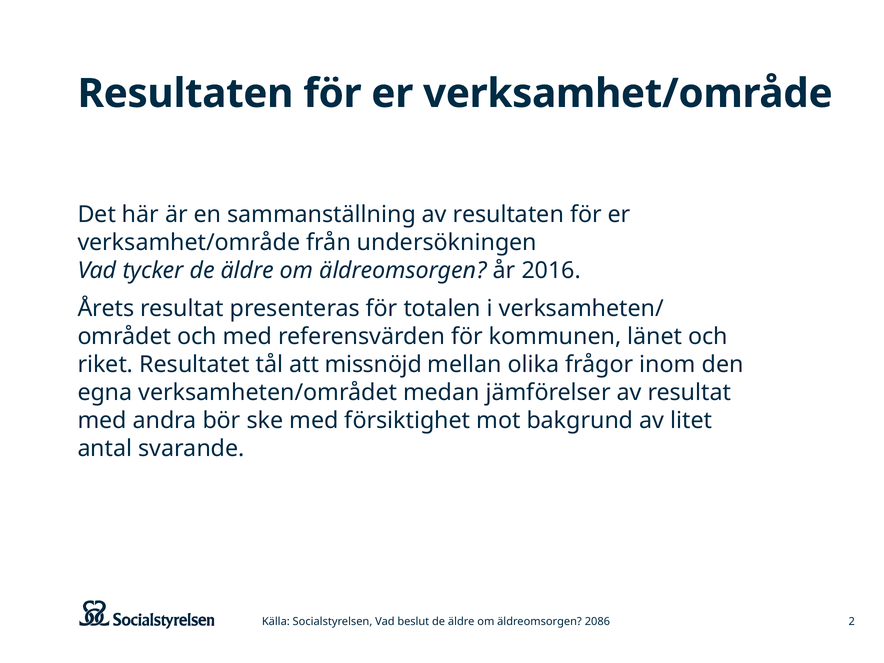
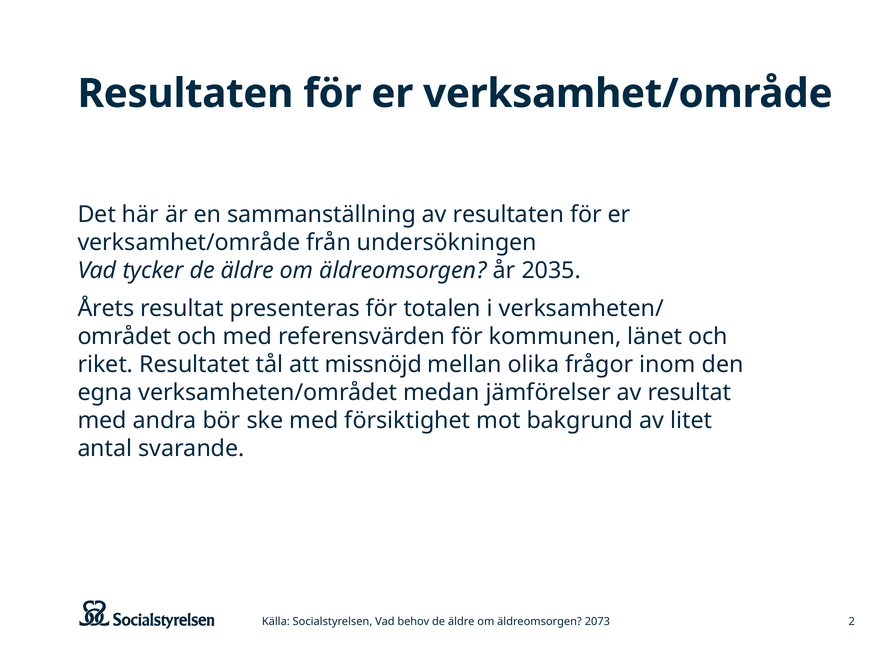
2016: 2016 -> 2035
beslut: beslut -> behov
2086: 2086 -> 2073
